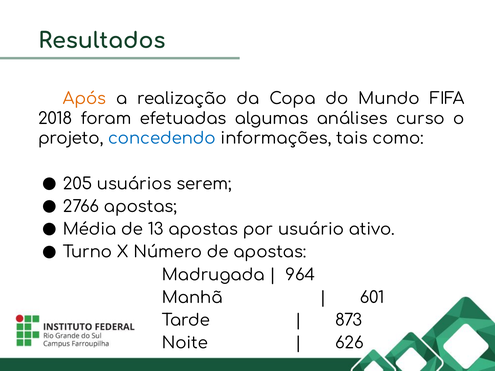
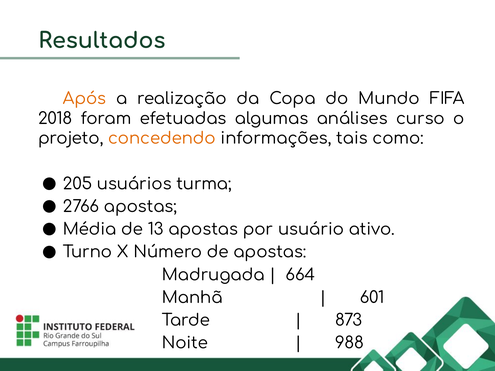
concedendo colour: blue -> orange
serem: serem -> turma
964: 964 -> 664
626: 626 -> 988
